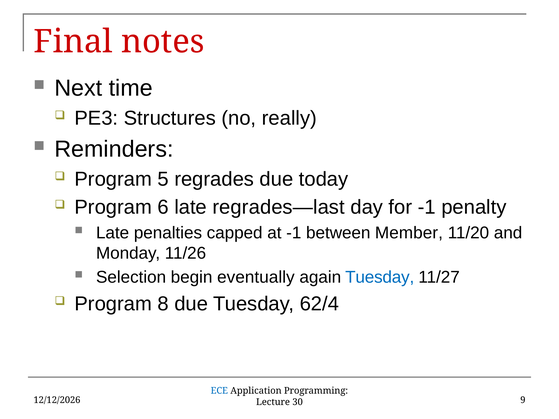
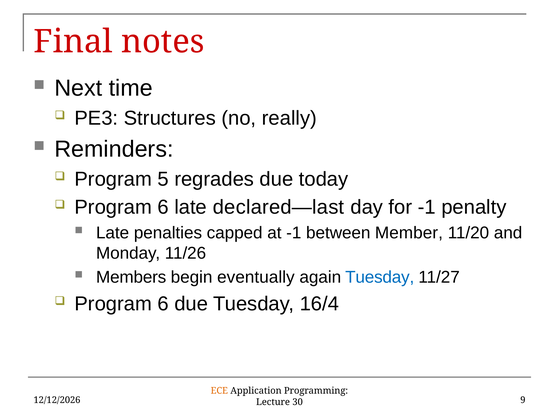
regrades—last: regrades—last -> declared—last
Selection: Selection -> Members
8 at (163, 304): 8 -> 6
62/4: 62/4 -> 16/4
ECE colour: blue -> orange
